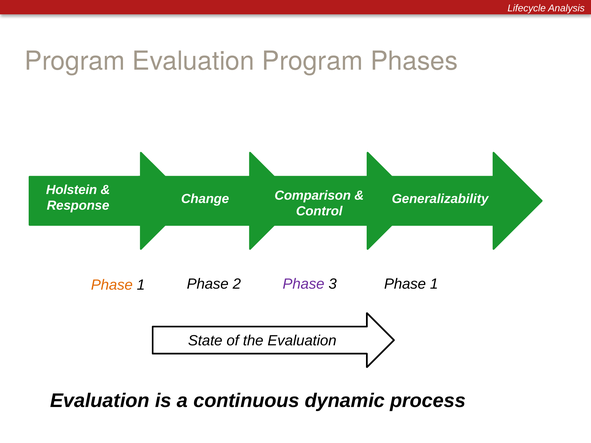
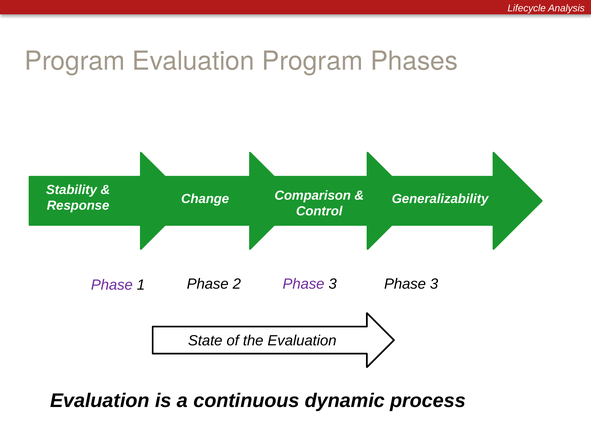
Holstein: Holstein -> Stability
Phase at (112, 285) colour: orange -> purple
3 Phase 1: 1 -> 3
